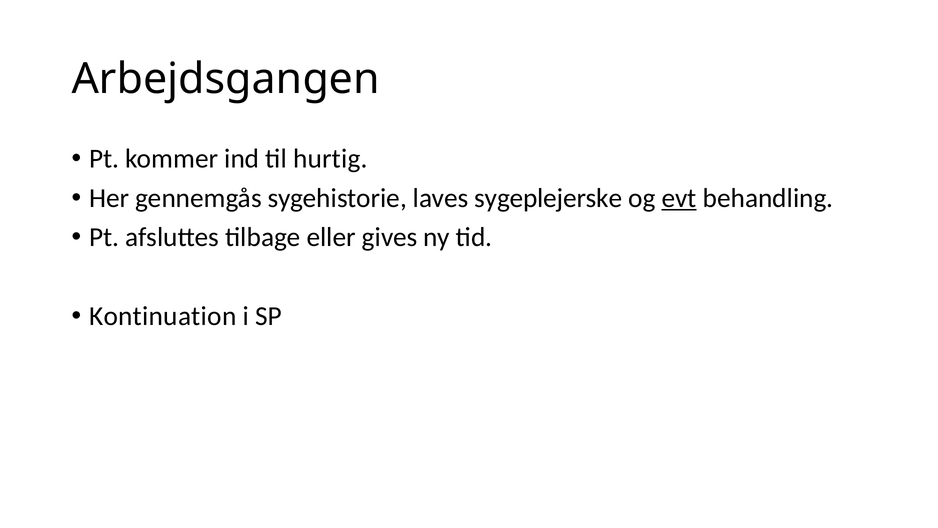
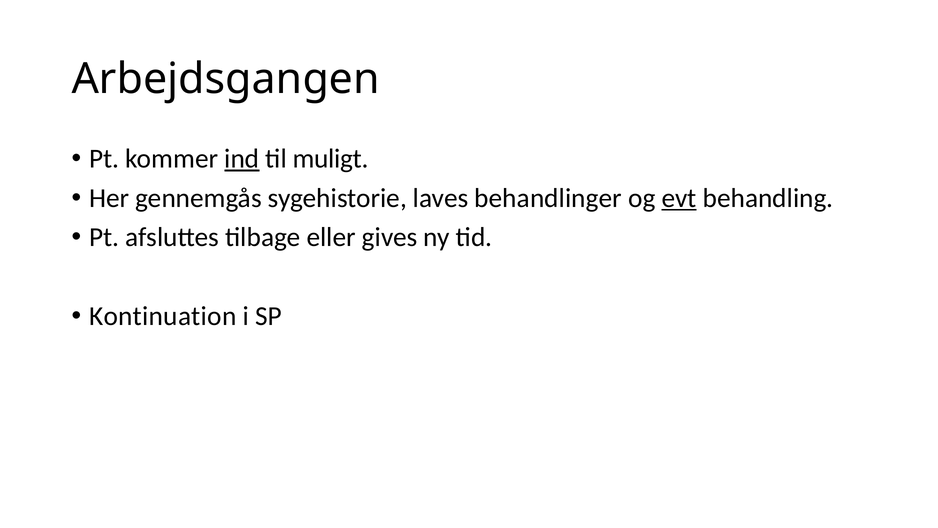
ind underline: none -> present
hurtig: hurtig -> muligt
sygeplejerske: sygeplejerske -> behandlinger
